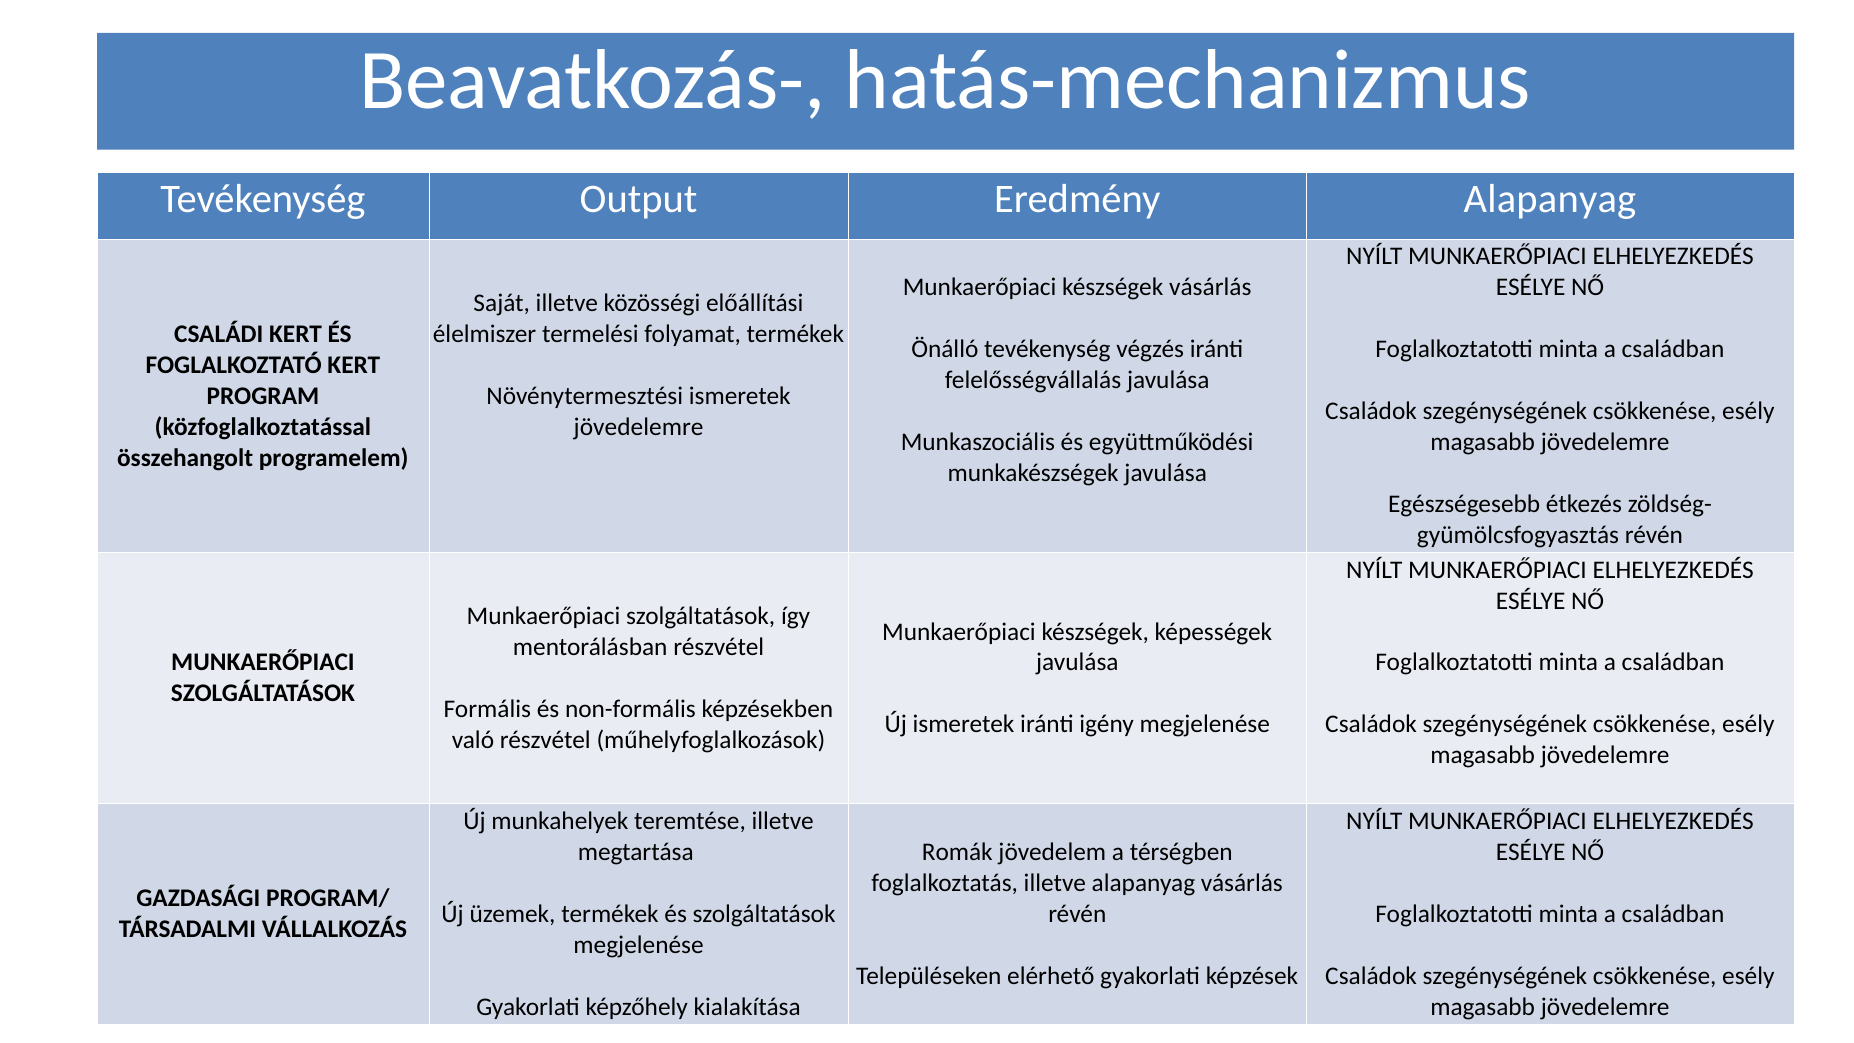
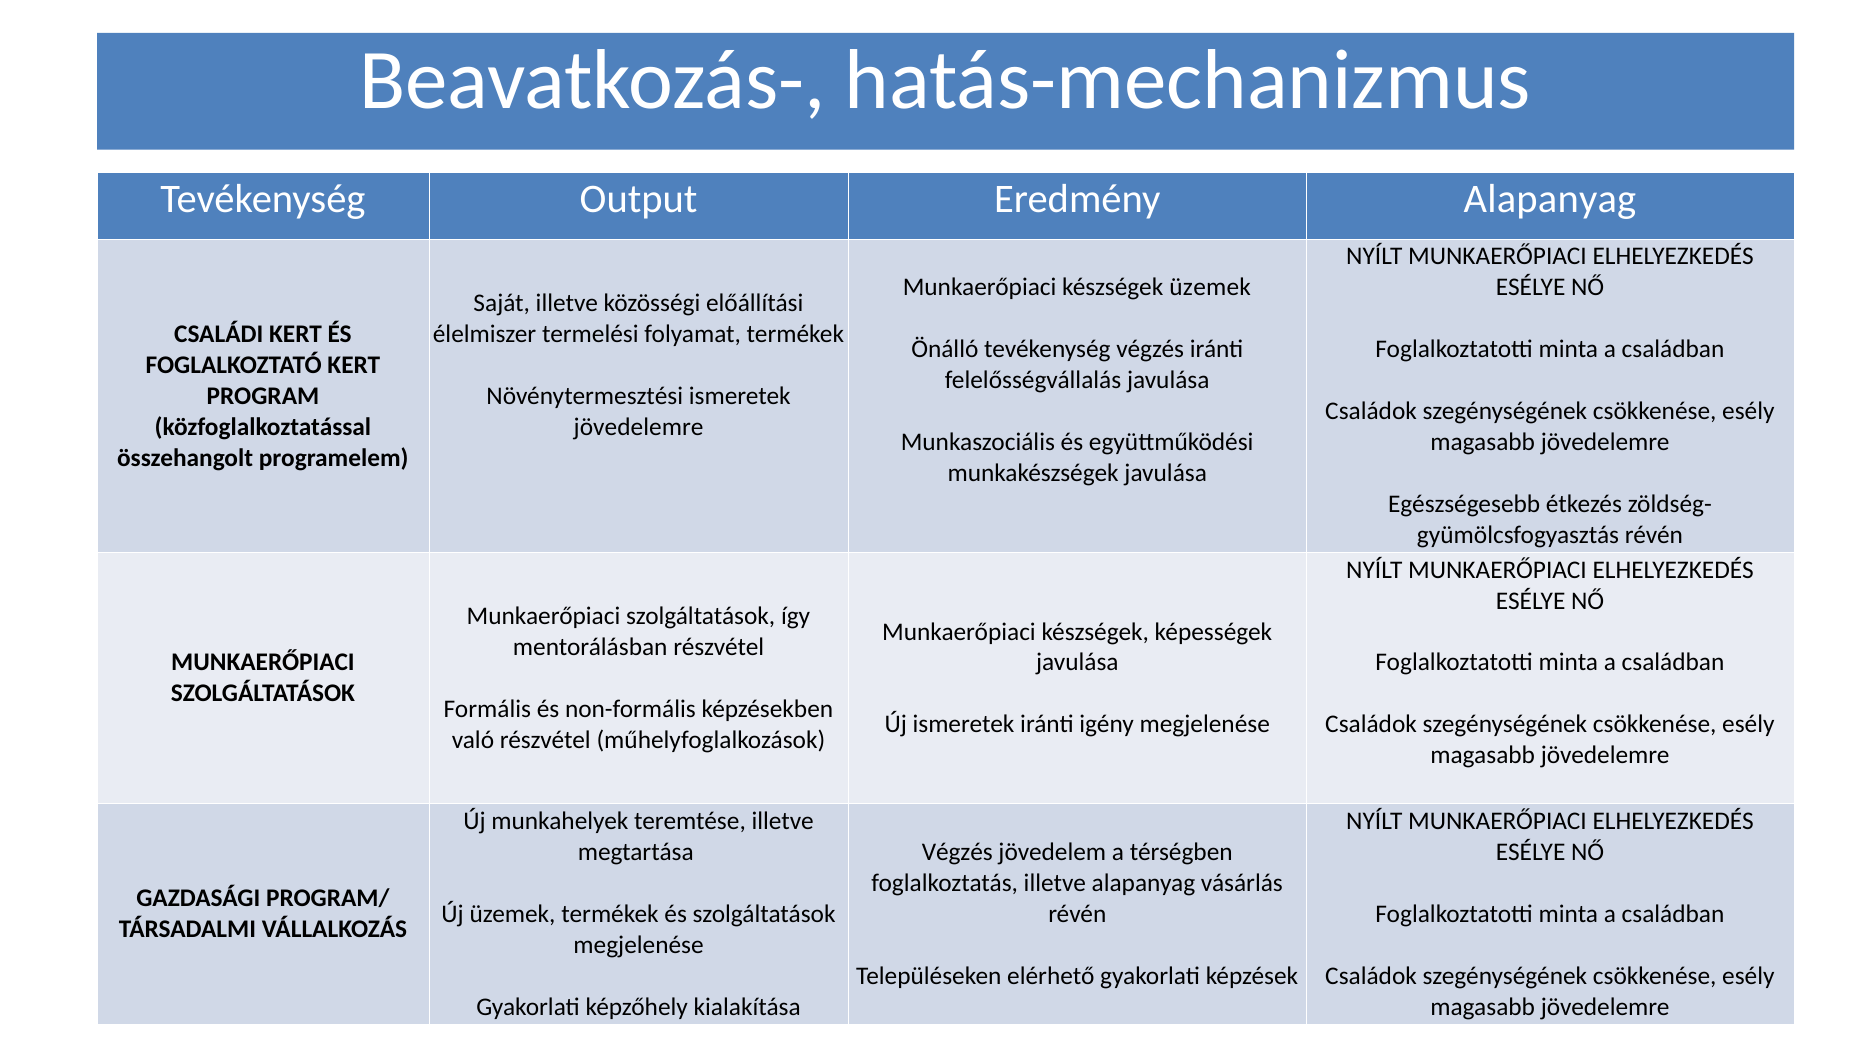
készségek vásárlás: vásárlás -> üzemek
Romák at (957, 852): Romák -> Végzés
